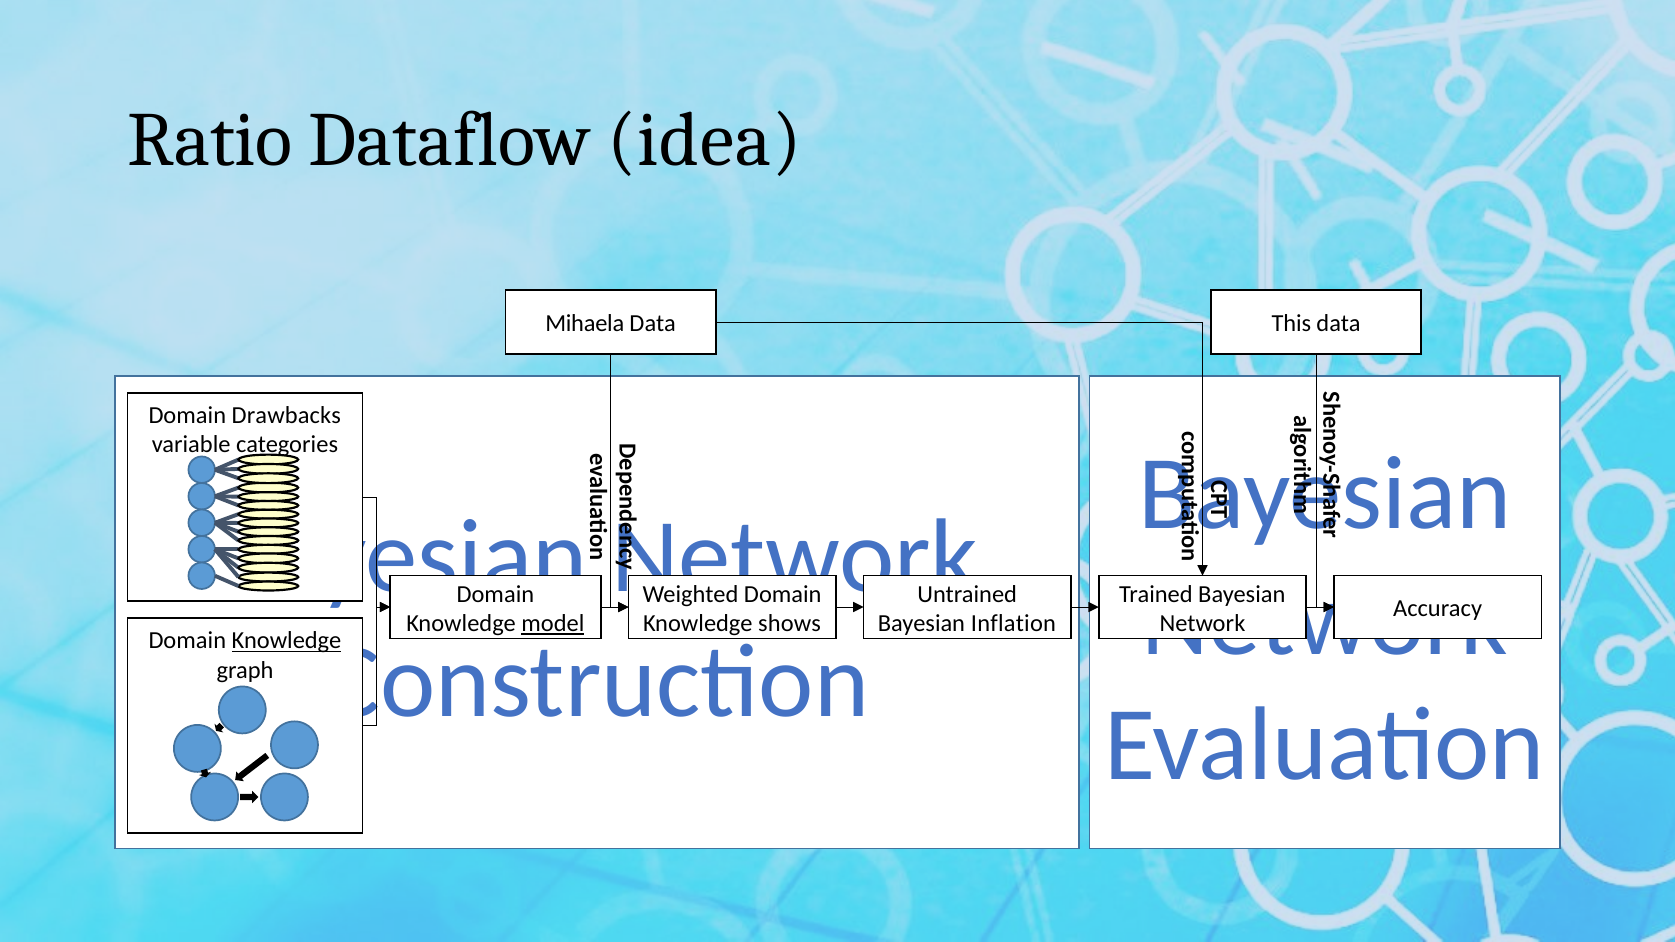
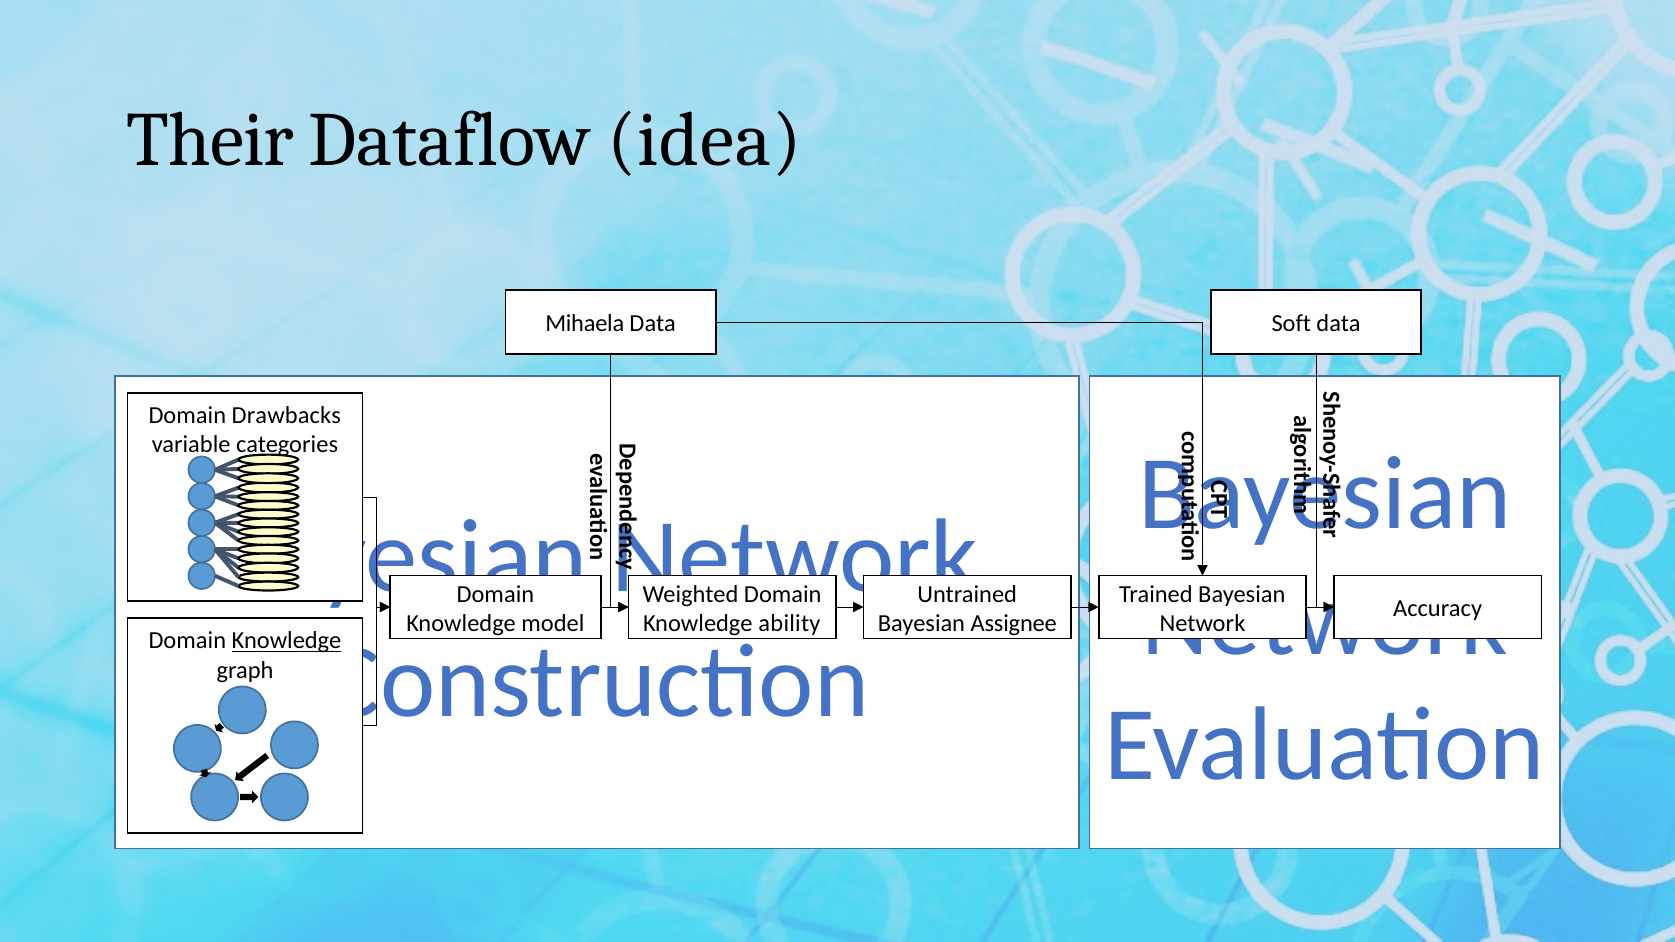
Ratio: Ratio -> Their
This: This -> Soft
model underline: present -> none
shows: shows -> ability
Inflation: Inflation -> Assignee
